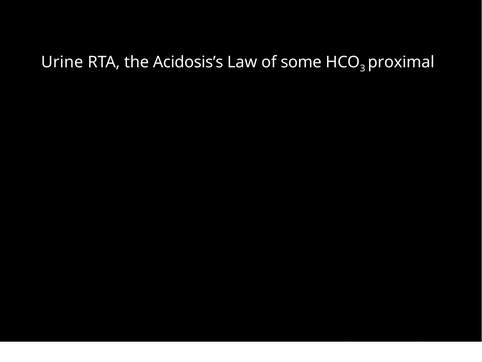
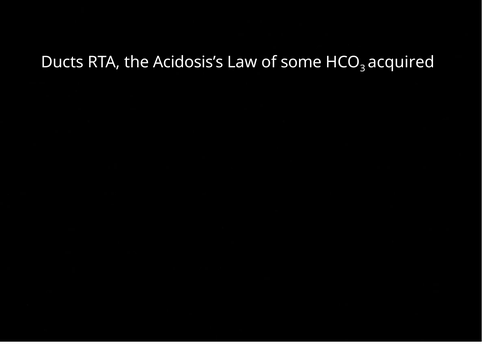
Urine: Urine -> Ducts
proximal: proximal -> acquired
